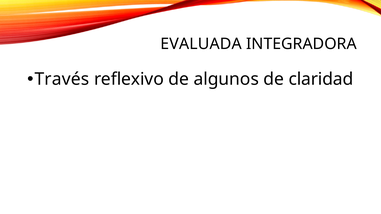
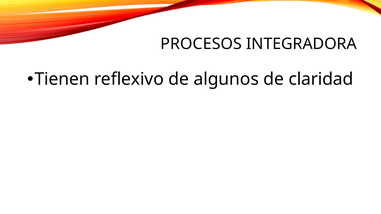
EVALUADA: EVALUADA -> PROCESOS
Través: Través -> Tienen
